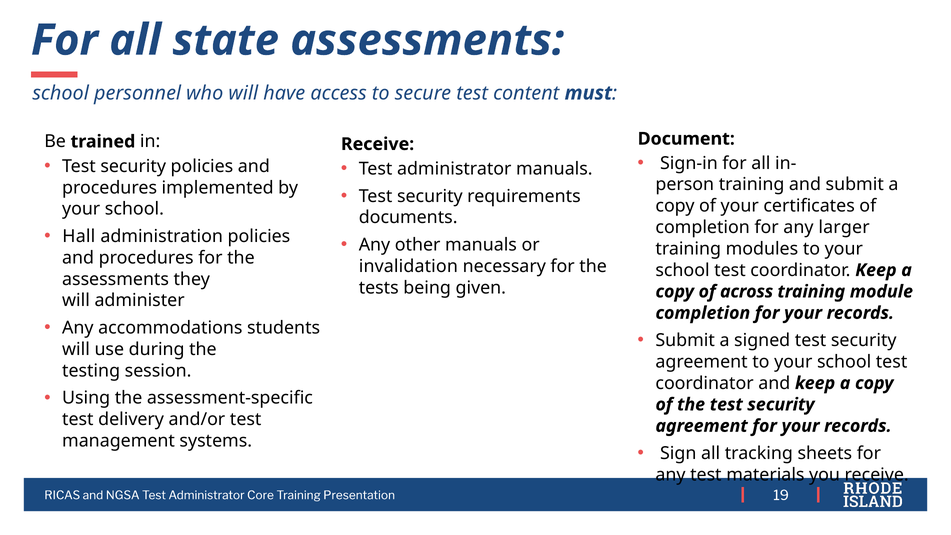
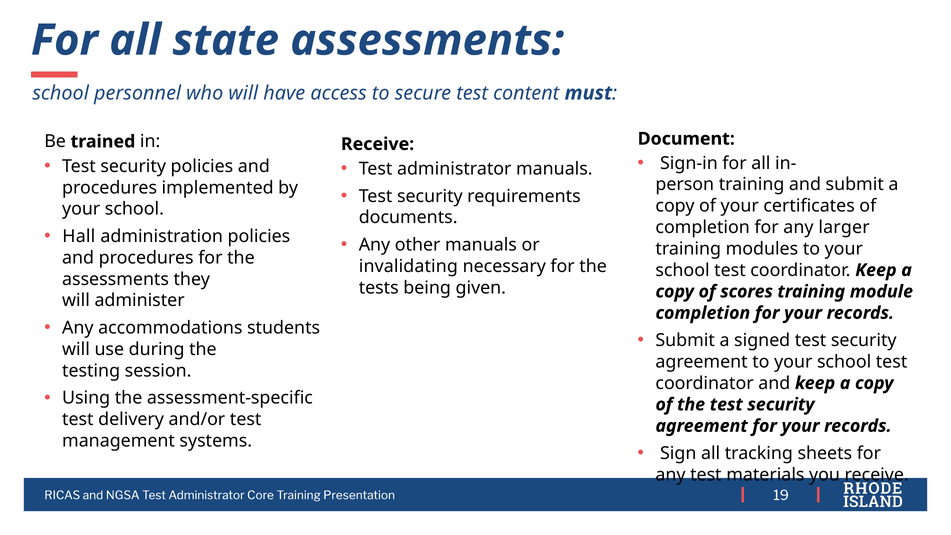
invalidation: invalidation -> invalidating
across: across -> scores
